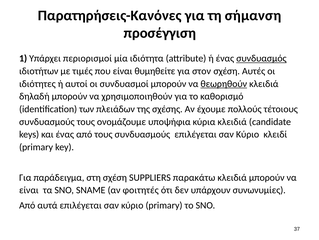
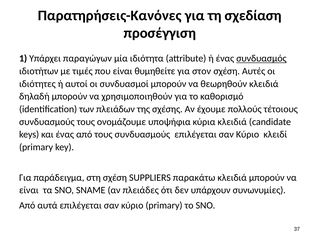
σήμανση: σήμανση -> σχεδίαση
περιορισμοί: περιορισμοί -> παραγώγων
θεωρηθούν underline: present -> none
φοιτητές: φοιτητές -> πλειάδες
